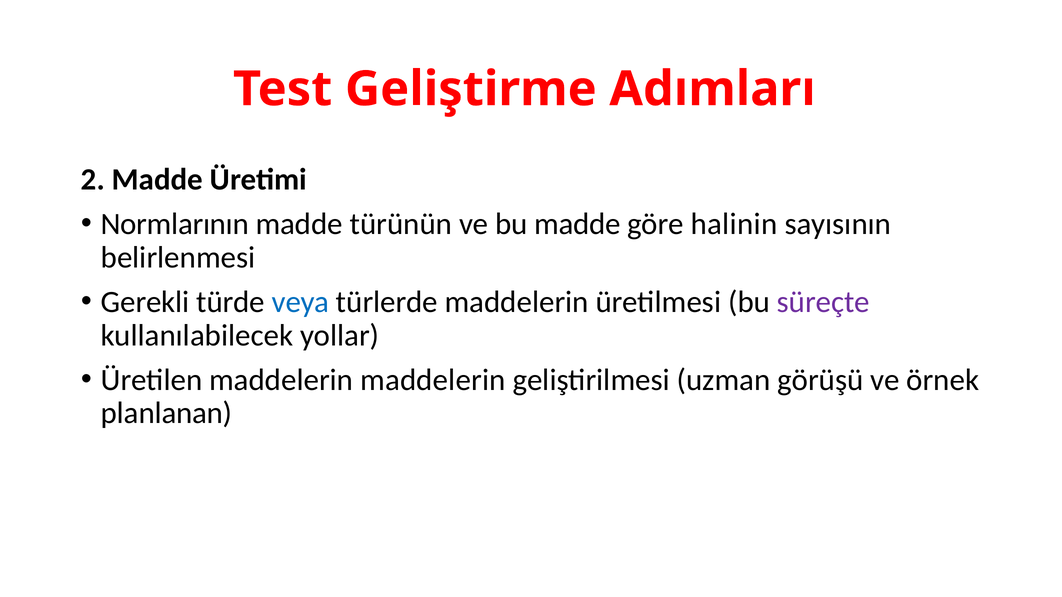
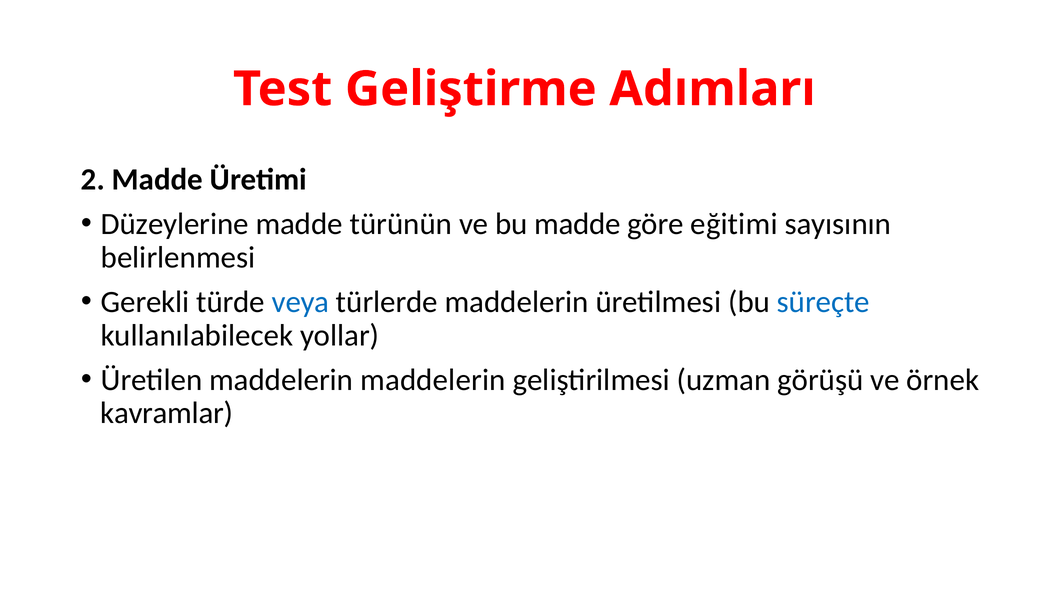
Normlarının: Normlarının -> Düzeylerine
halinin: halinin -> eğitimi
süreçte colour: purple -> blue
planlanan: planlanan -> kavramlar
